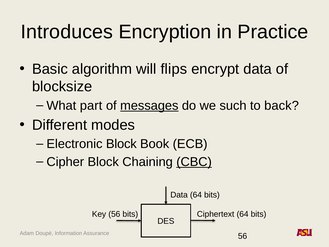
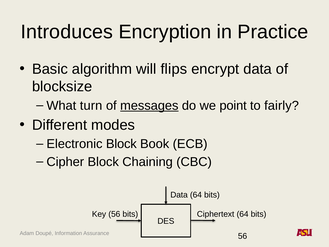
part: part -> turn
such: such -> point
back: back -> fairly
CBC underline: present -> none
